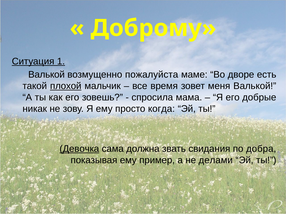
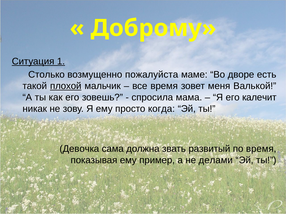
Валькой at (46, 75): Валькой -> Столько
добрые: добрые -> калечит
Девочка underline: present -> none
свидания: свидания -> развитый
по добра: добра -> время
